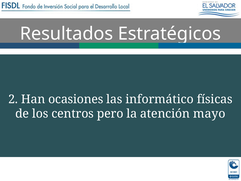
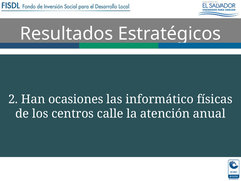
pero: pero -> calle
mayo: mayo -> anual
